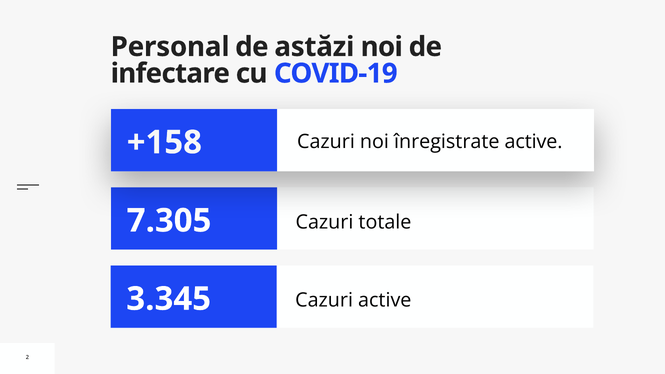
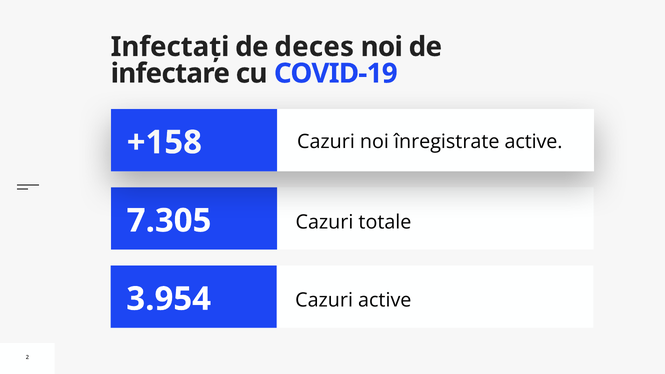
Personal: Personal -> Infectați
astăzi: astăzi -> deces
3.345: 3.345 -> 3.954
